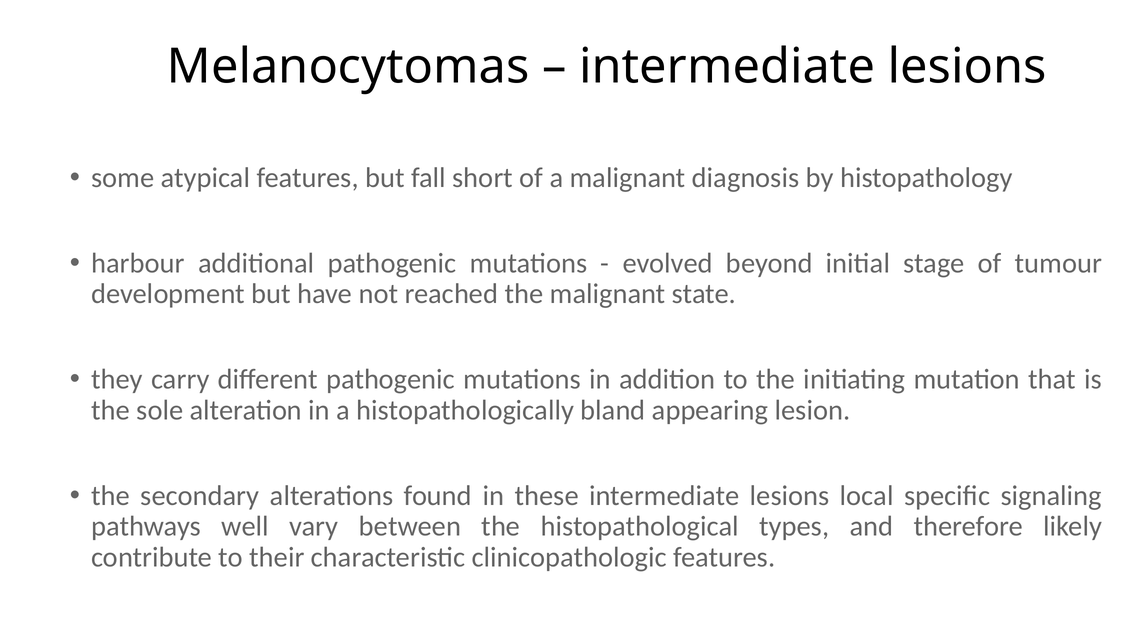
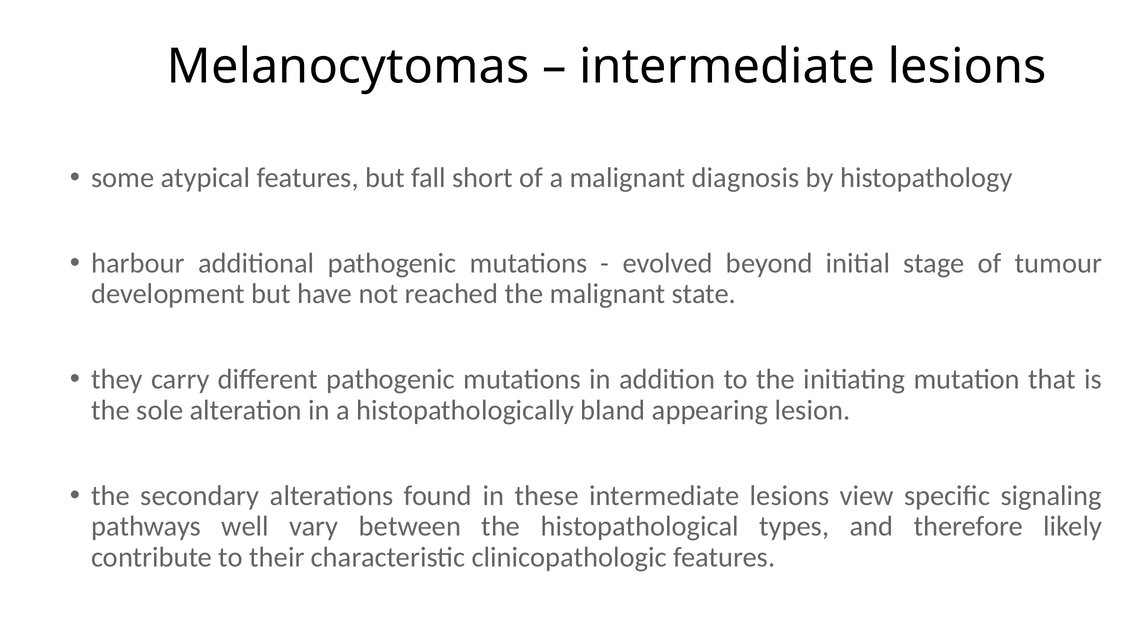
local: local -> view
